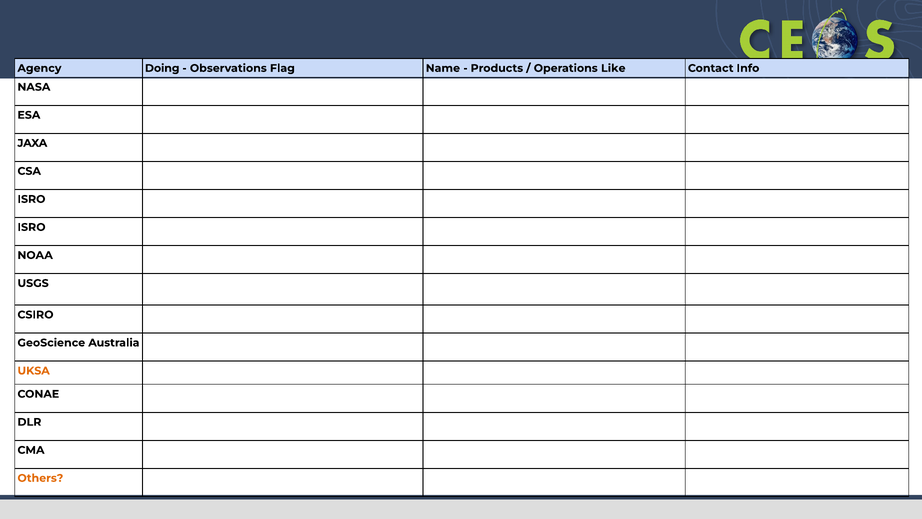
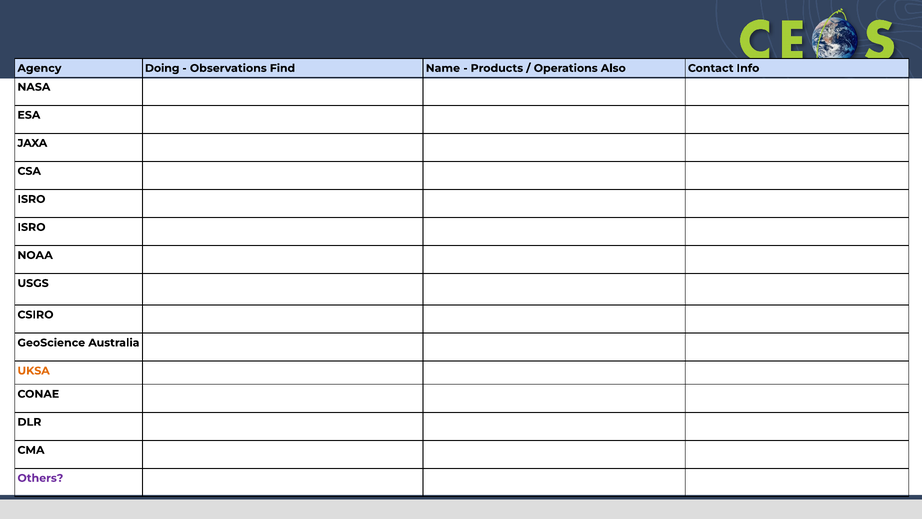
Flag: Flag -> Find
Like: Like -> Also
Others colour: orange -> purple
